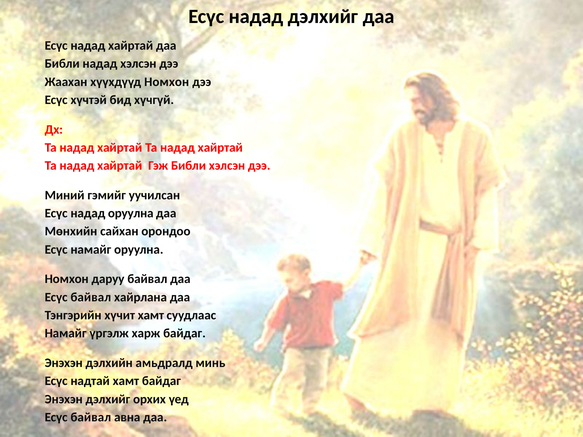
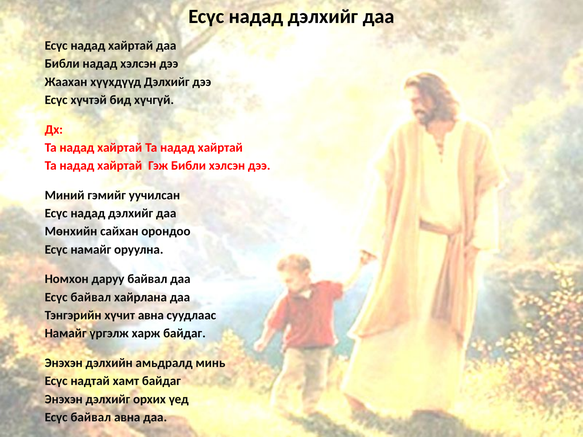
хүүхдүүд Номхон: Номхон -> Дэлхийг
оруулна at (131, 213): оруулна -> дэлхийг
хүчит хамт: хамт -> авна
